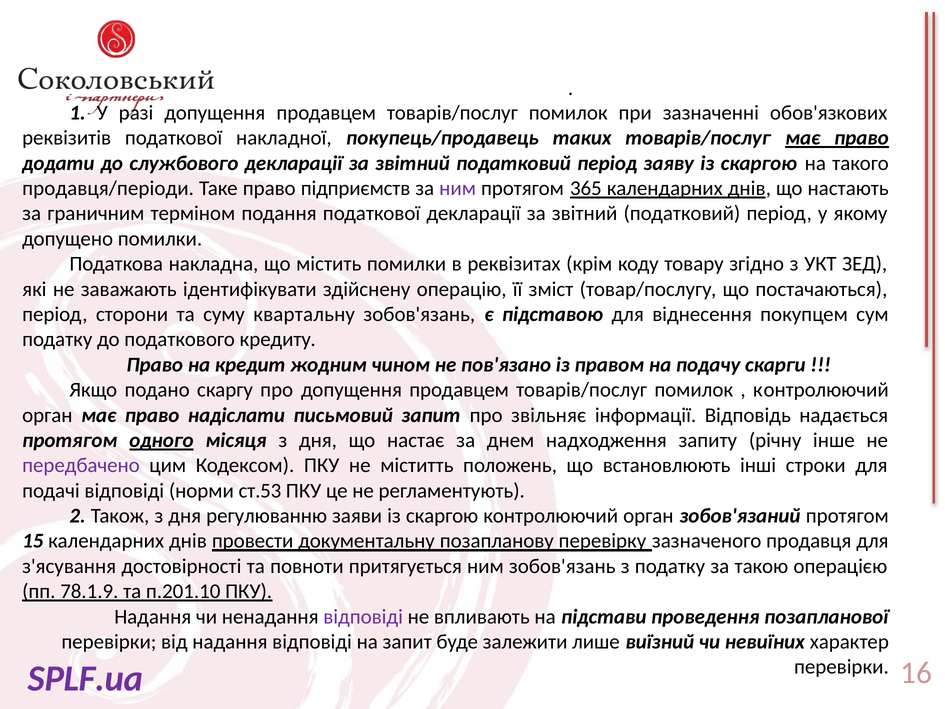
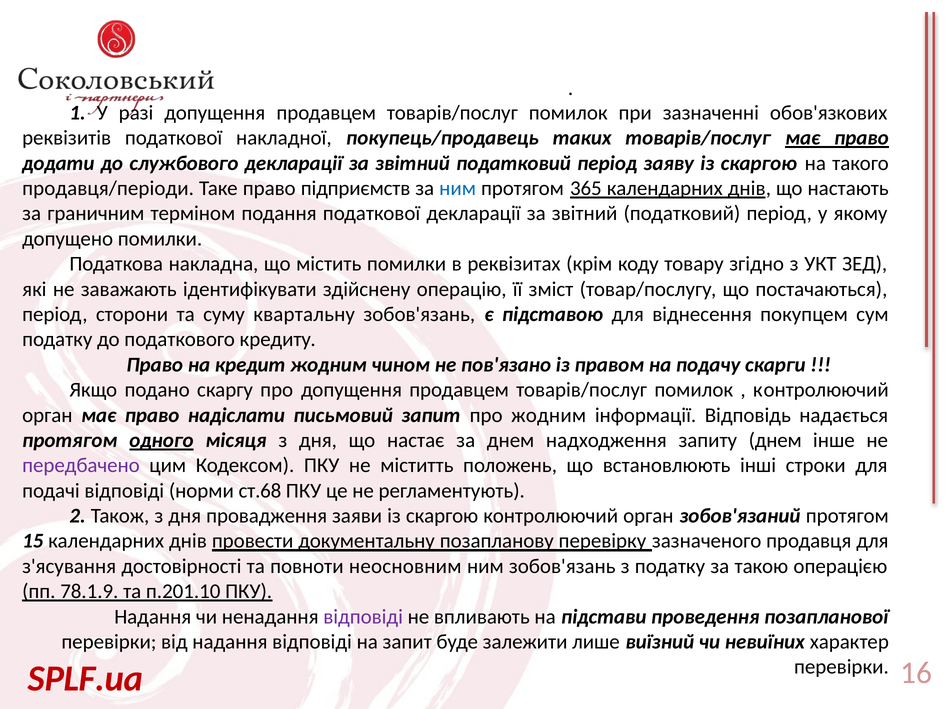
ним at (458, 188) colour: purple -> blue
про звільняє: звільняє -> жодним
запиту річну: річну -> днем
ст.53: ст.53 -> ст.68
регулюванню: регулюванню -> провадження
притягується: притягується -> неосновним
SPLF.ua colour: purple -> red
